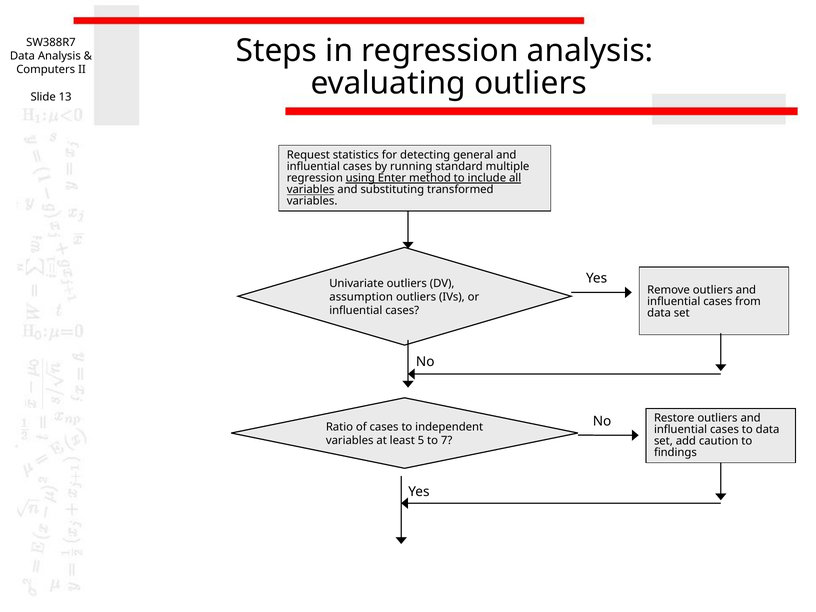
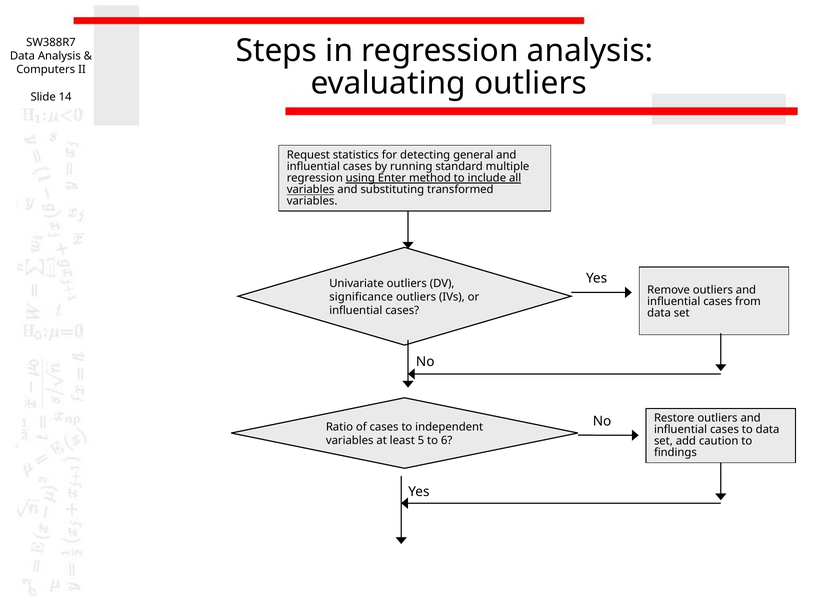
13: 13 -> 14
assumption: assumption -> significance
7: 7 -> 6
